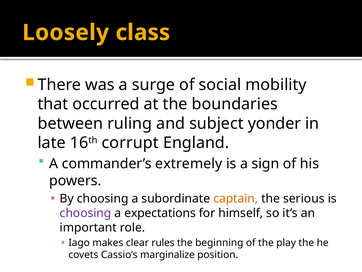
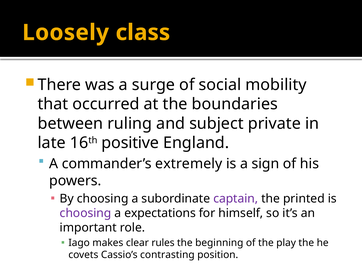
yonder: yonder -> private
corrupt: corrupt -> positive
captain colour: orange -> purple
serious: serious -> printed
marginalize: marginalize -> contrasting
